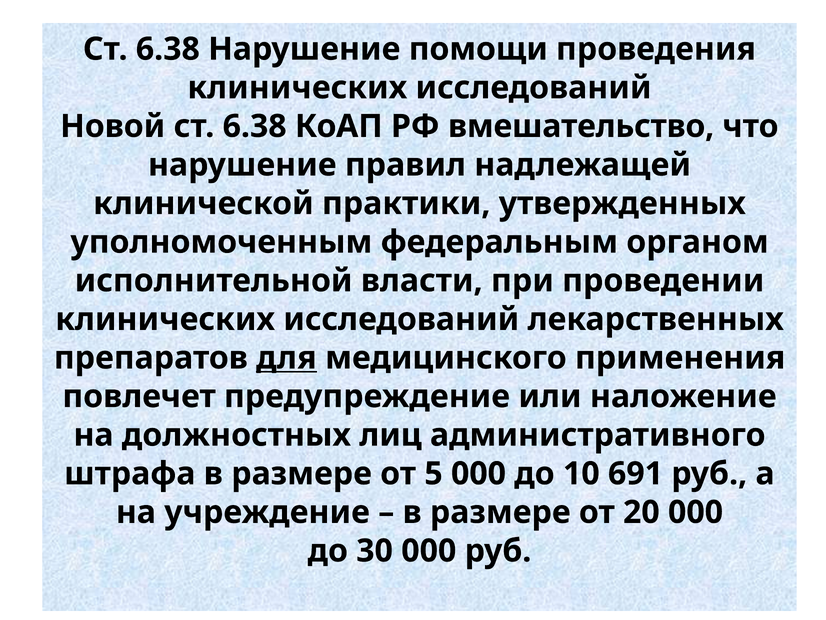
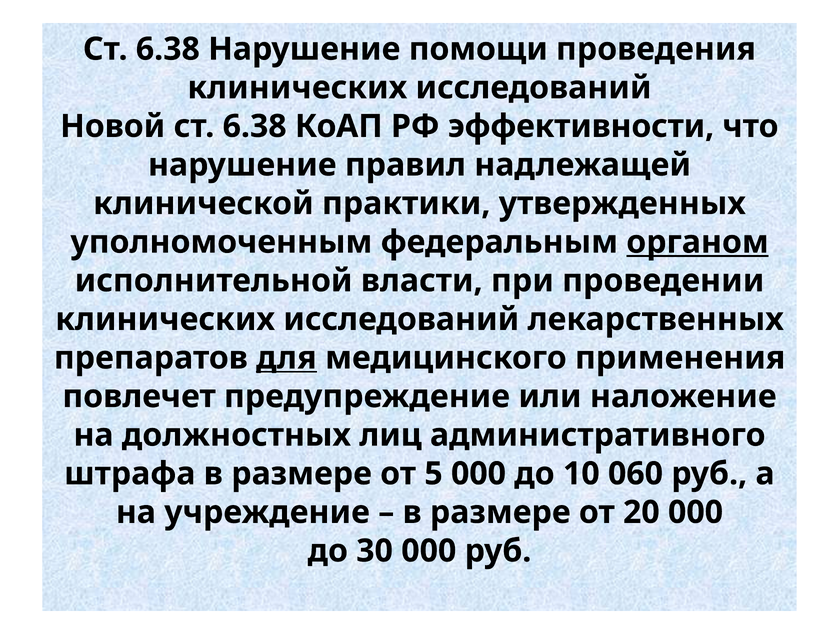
вмешательство: вмешательство -> эффективности
органом underline: none -> present
691: 691 -> 060
